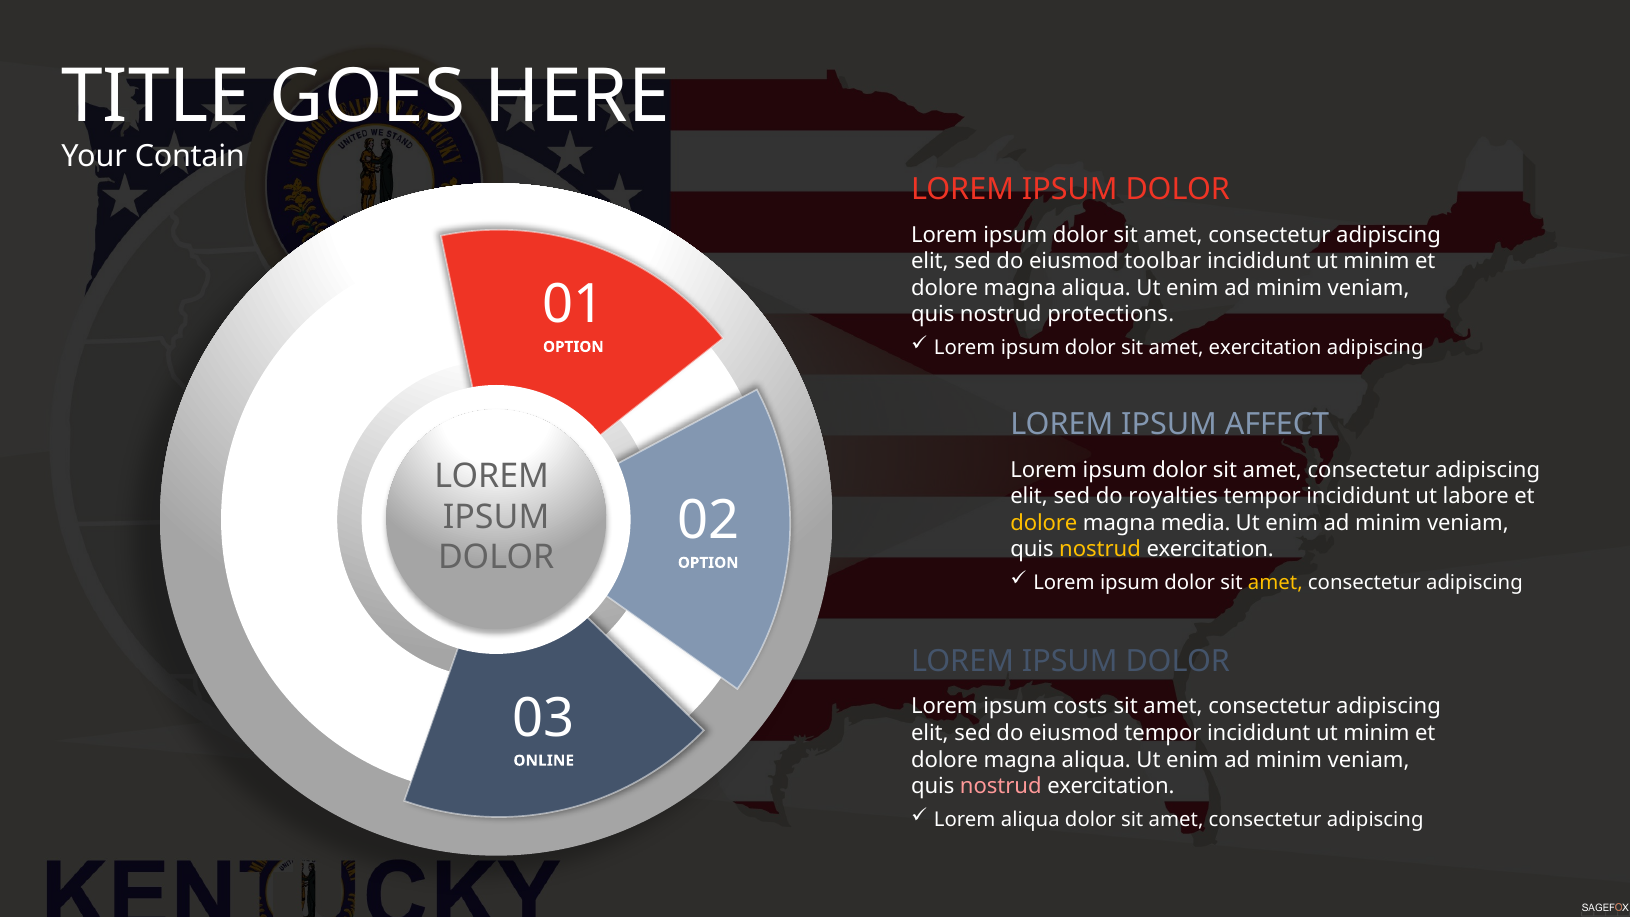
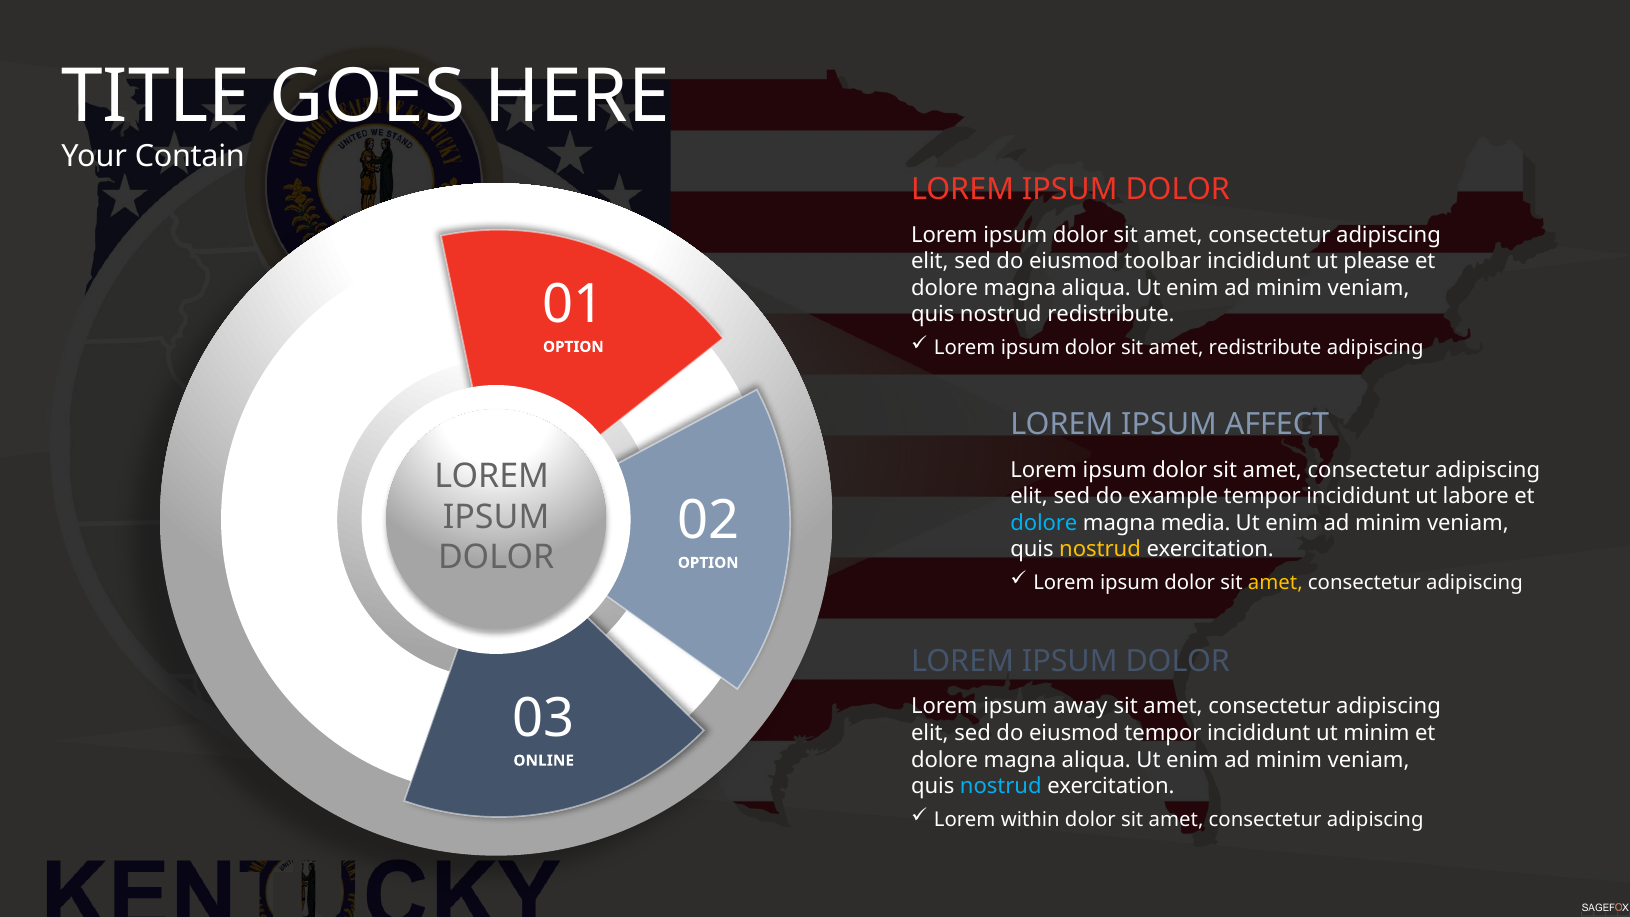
minim at (1377, 261): minim -> please
nostrud protections: protections -> redistribute
amet exercitation: exercitation -> redistribute
royalties: royalties -> example
dolore at (1044, 523) colour: yellow -> light blue
costs: costs -> away
nostrud at (1001, 786) colour: pink -> light blue
Lorem aliqua: aliqua -> within
